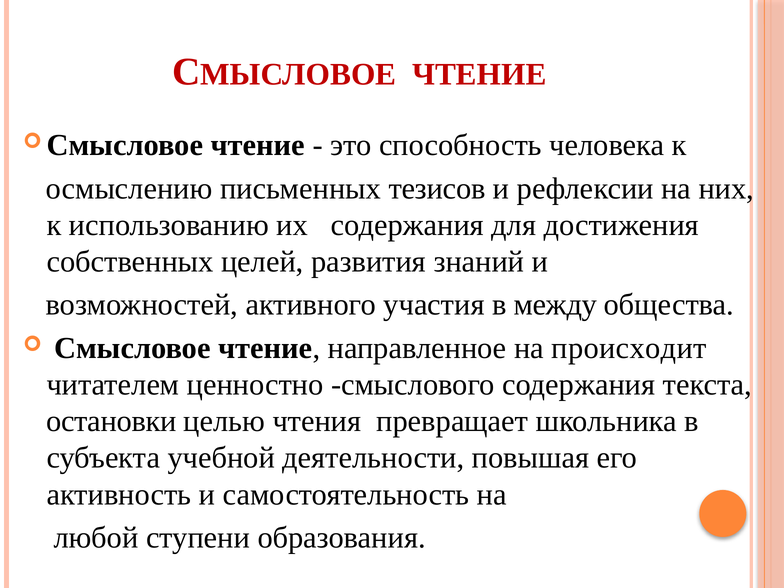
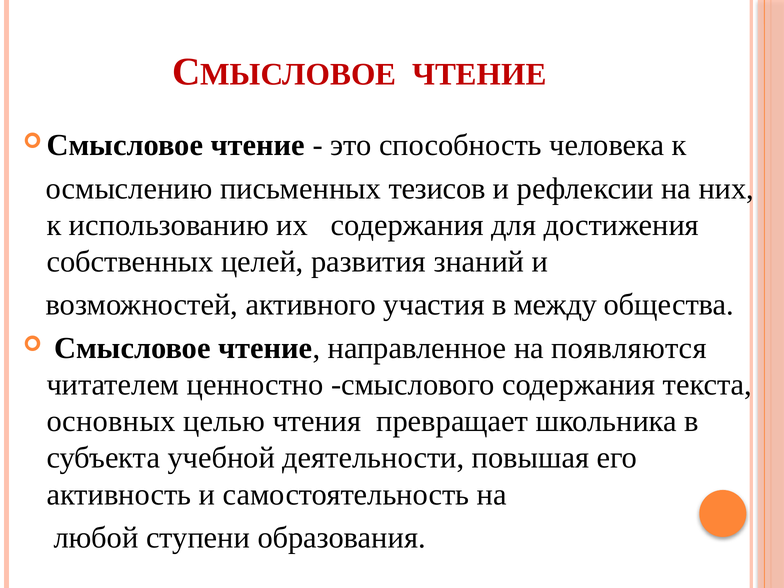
происходит: происходит -> появляются
остановки: остановки -> основных
